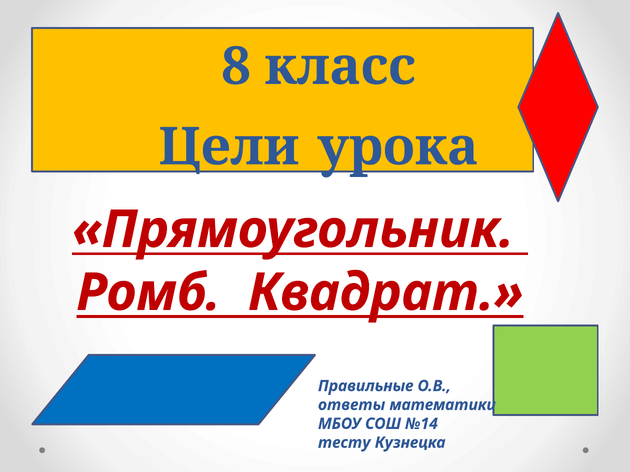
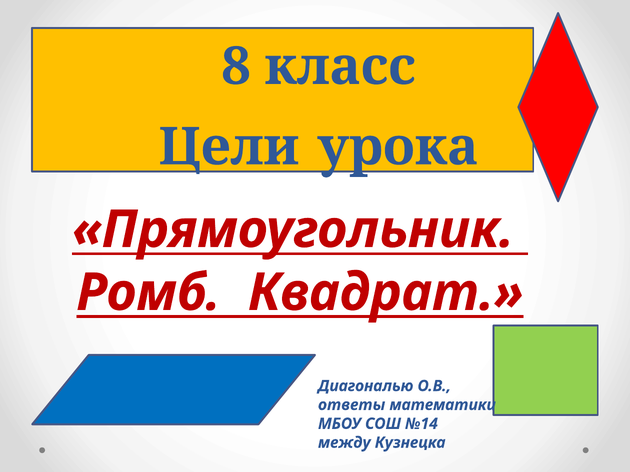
Правильные: Правильные -> Диагональю
тесту: тесту -> между
